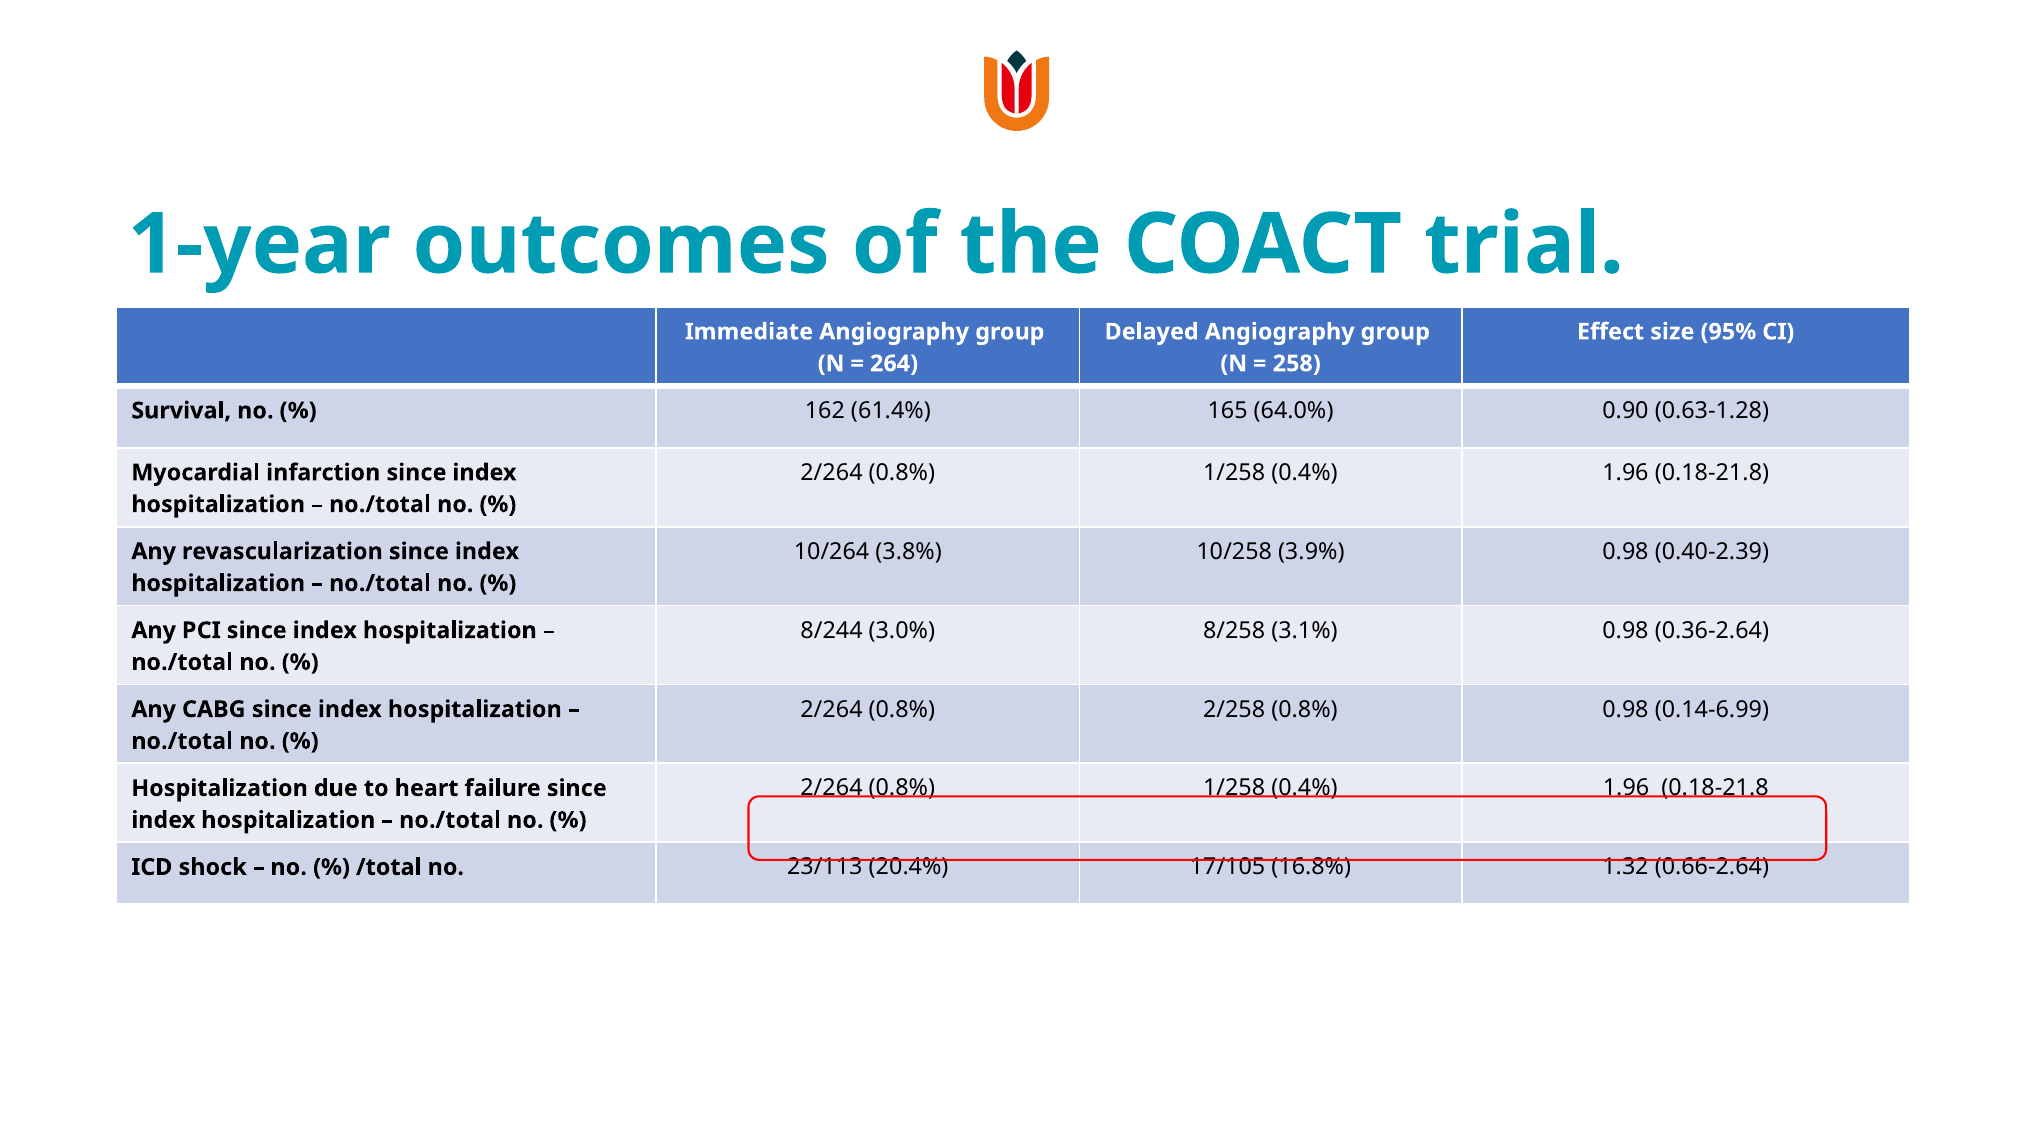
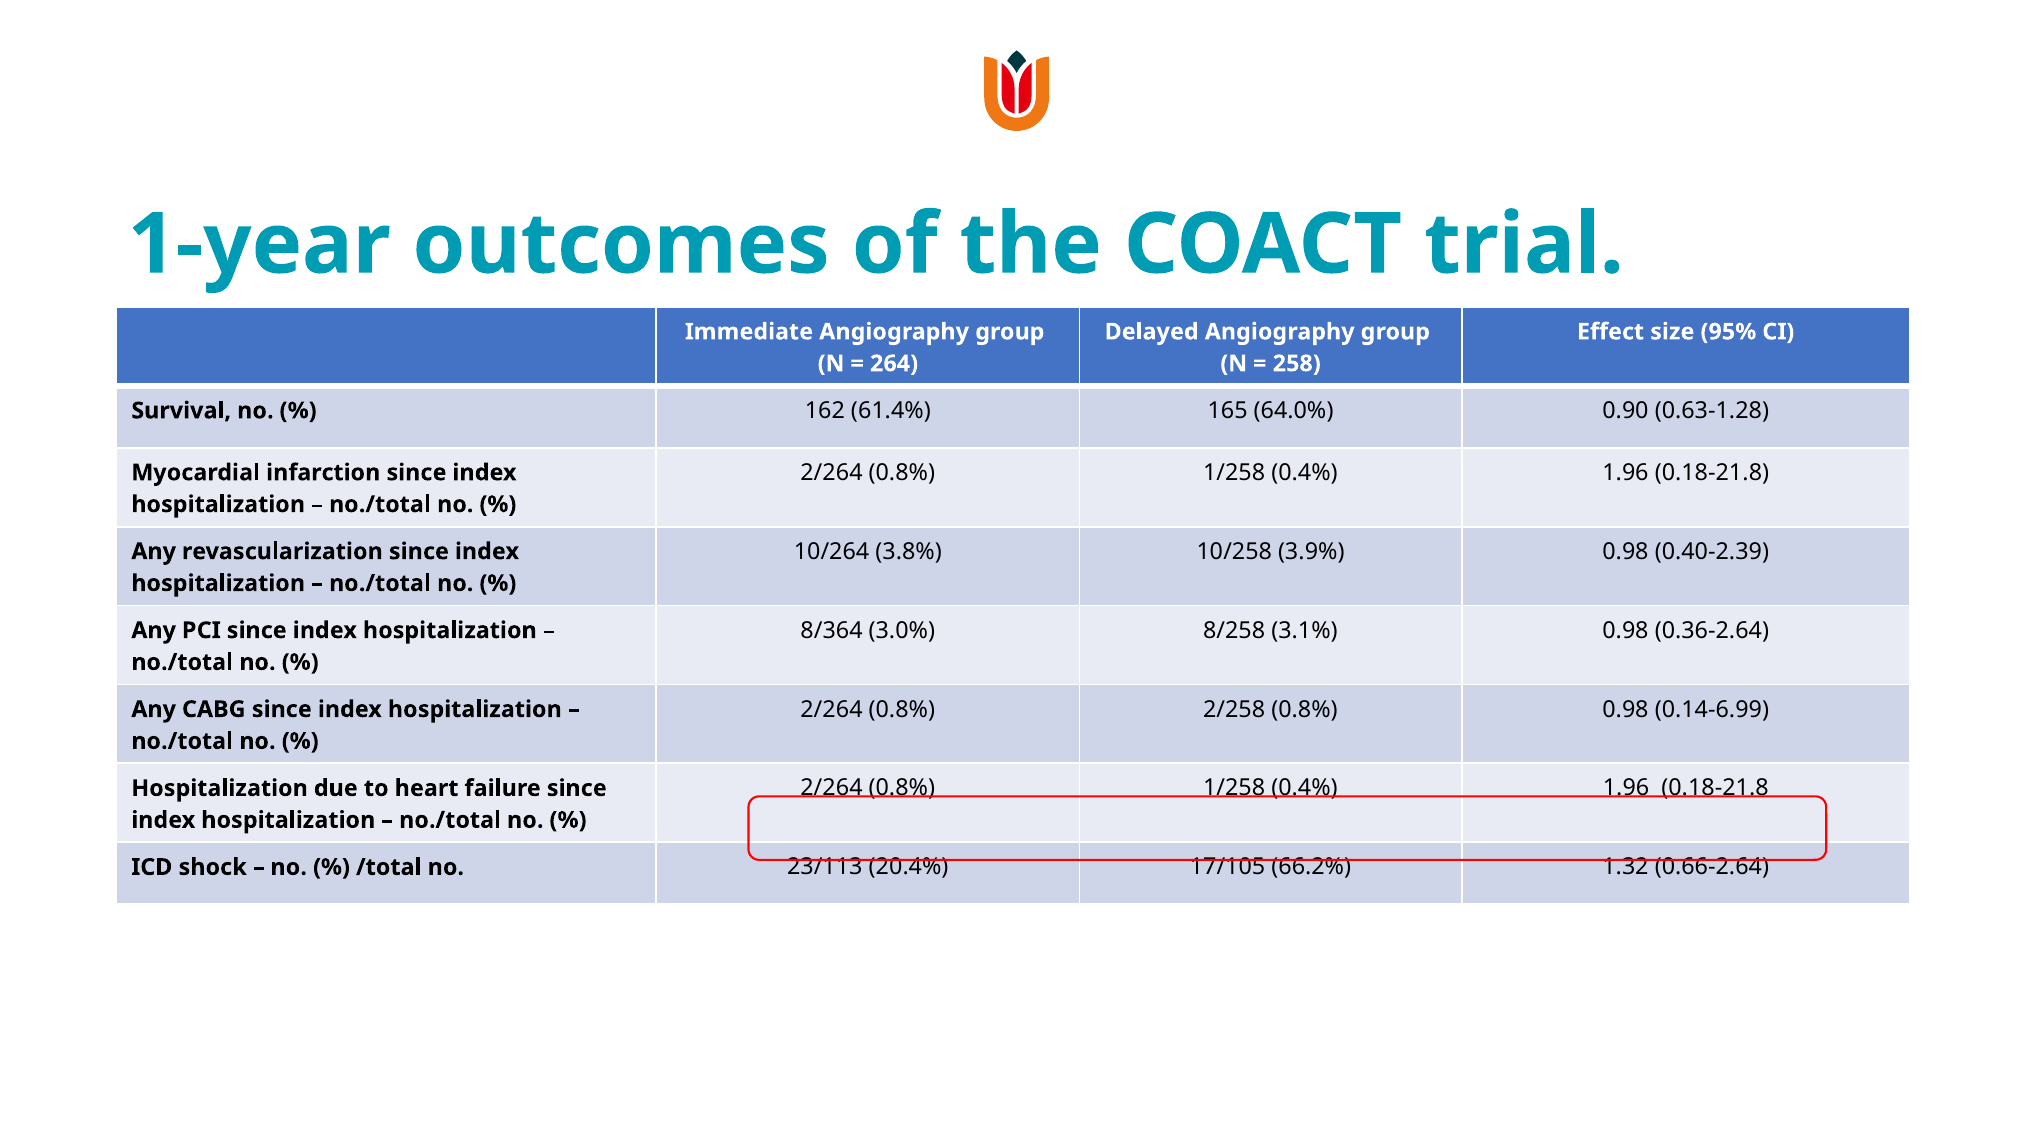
8/244: 8/244 -> 8/364
16.8%: 16.8% -> 66.2%
